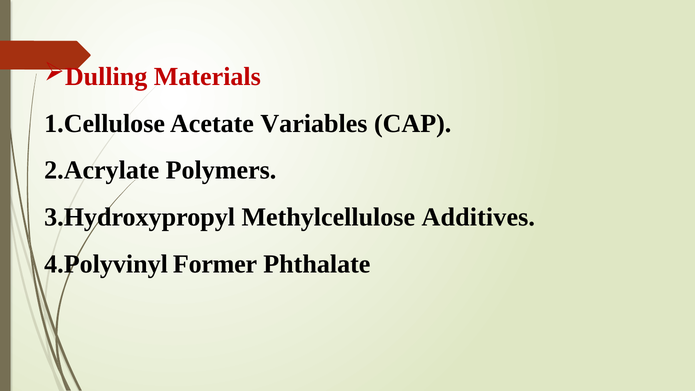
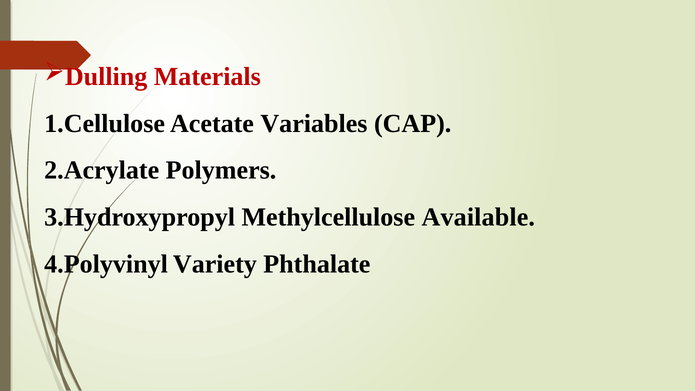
Additives: Additives -> Available
Former: Former -> Variety
